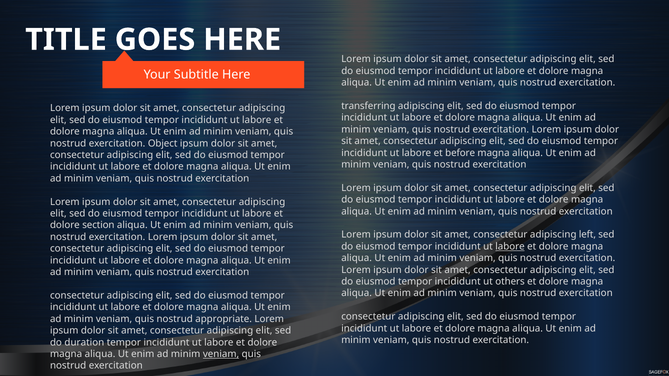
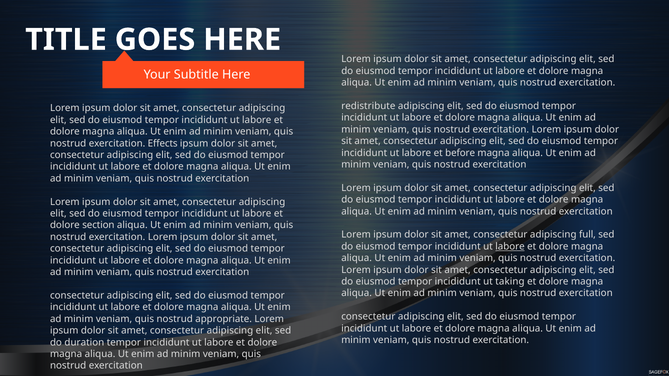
transferring: transferring -> redistribute
Object: Object -> Effects
left: left -> full
others: others -> taking
veniam at (221, 354) underline: present -> none
